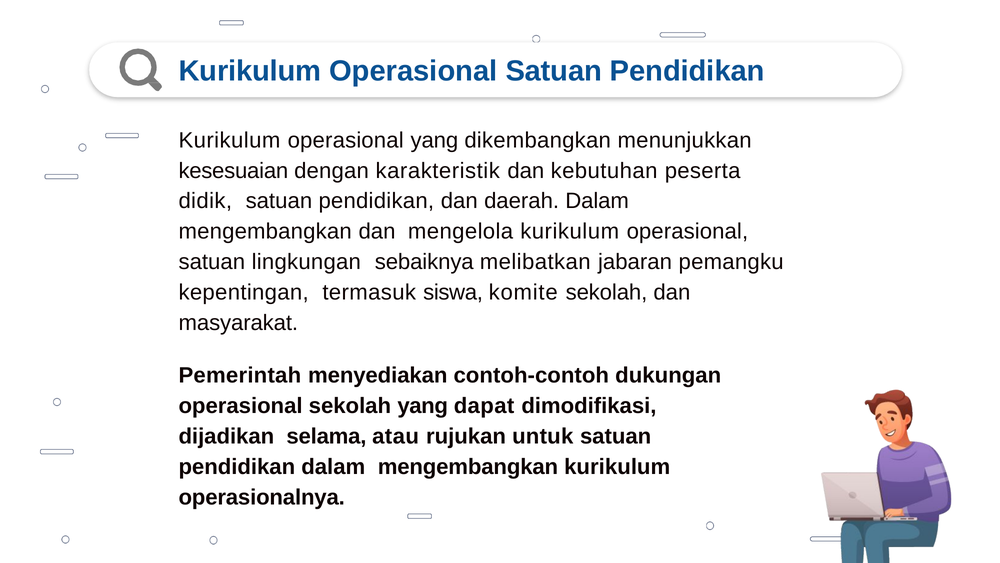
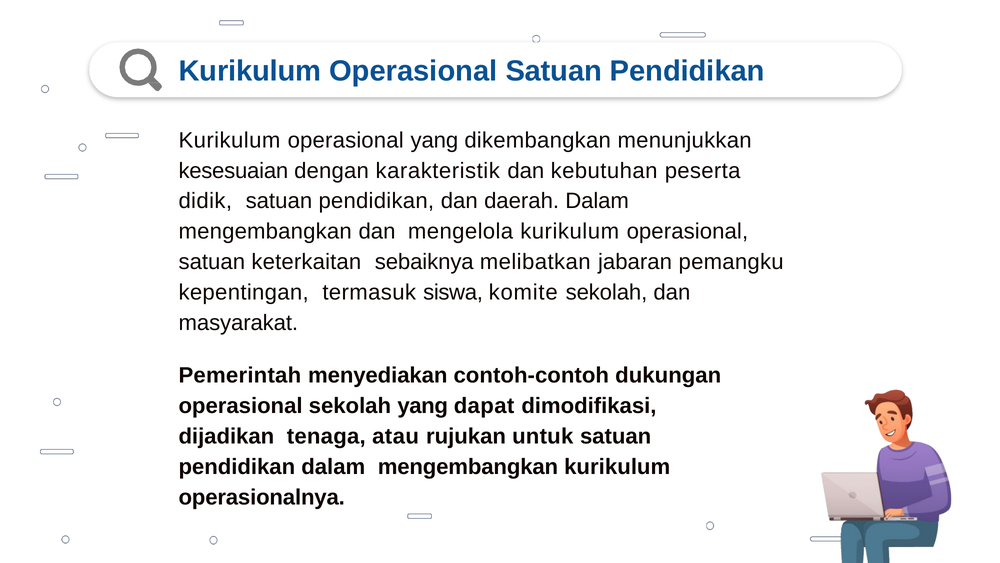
lingkungan: lingkungan -> keterkaitan
selama: selama -> tenaga
